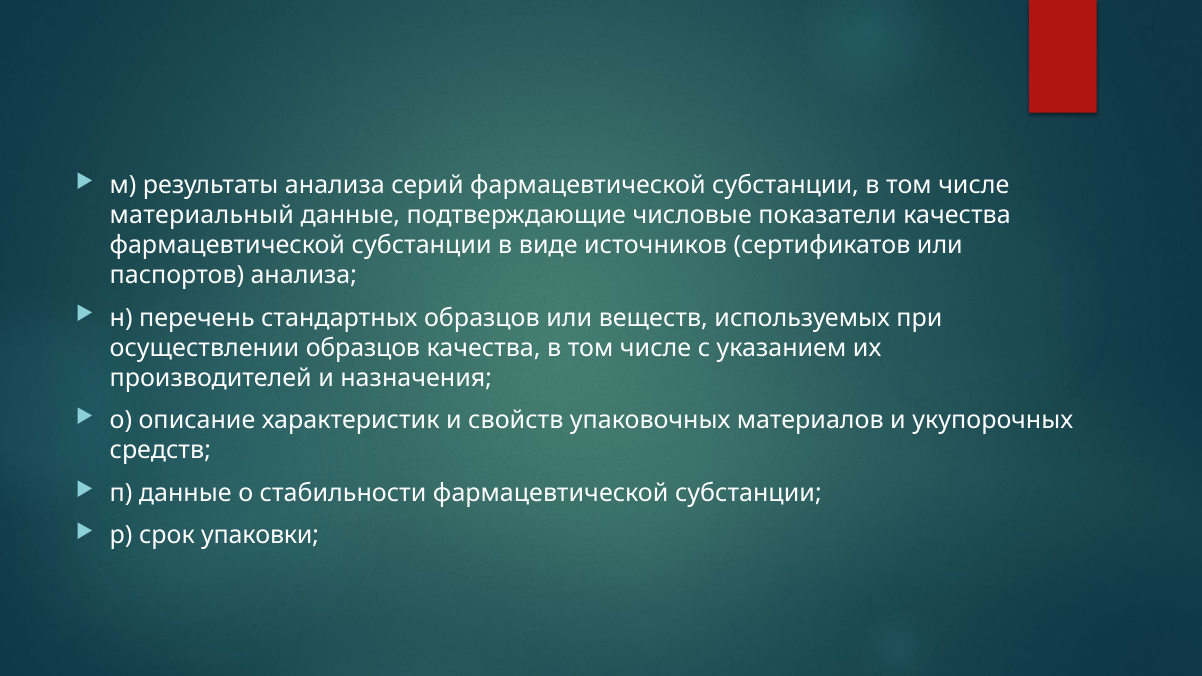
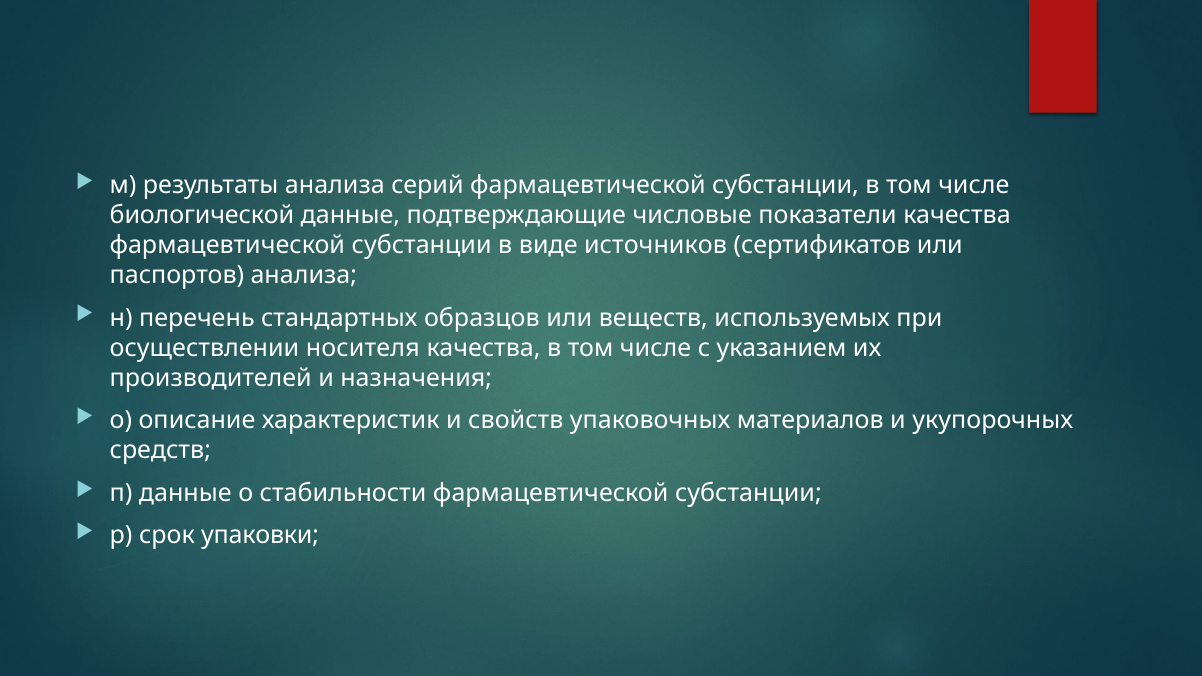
материальный: материальный -> биологической
осуществлении образцов: образцов -> носителя
